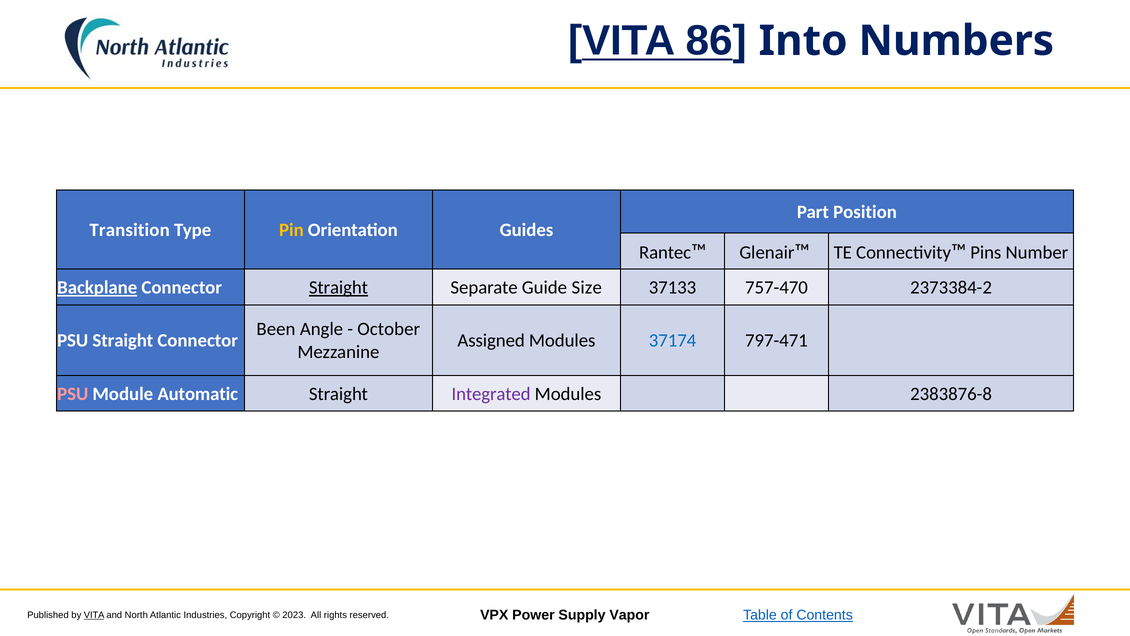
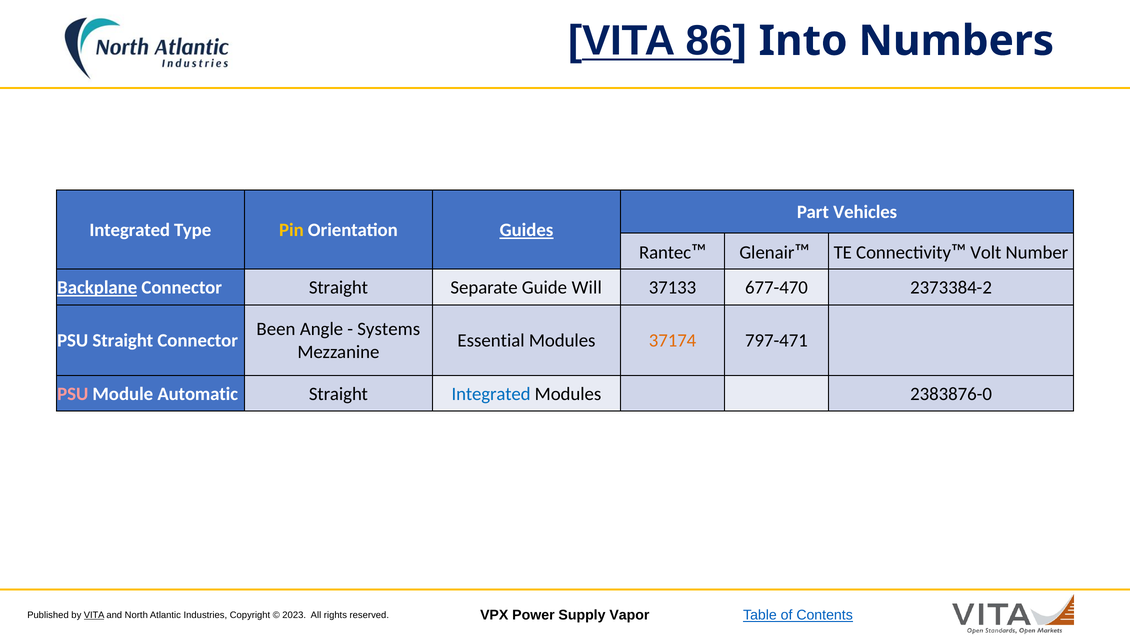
Position: Position -> Vehicles
Transition at (130, 230): Transition -> Integrated
Guides underline: none -> present
Pins: Pins -> Volt
Straight at (338, 288) underline: present -> none
Size: Size -> Will
757-470: 757-470 -> 677-470
October: October -> Systems
Assigned: Assigned -> Essential
37174 colour: blue -> orange
Integrated at (491, 394) colour: purple -> blue
2383876-8: 2383876-8 -> 2383876-0
